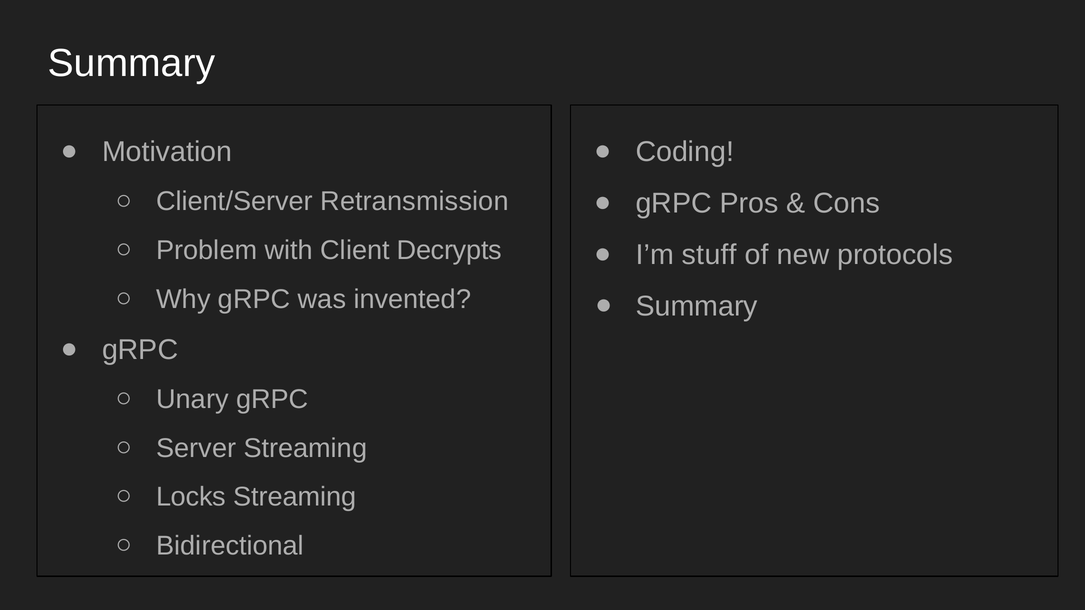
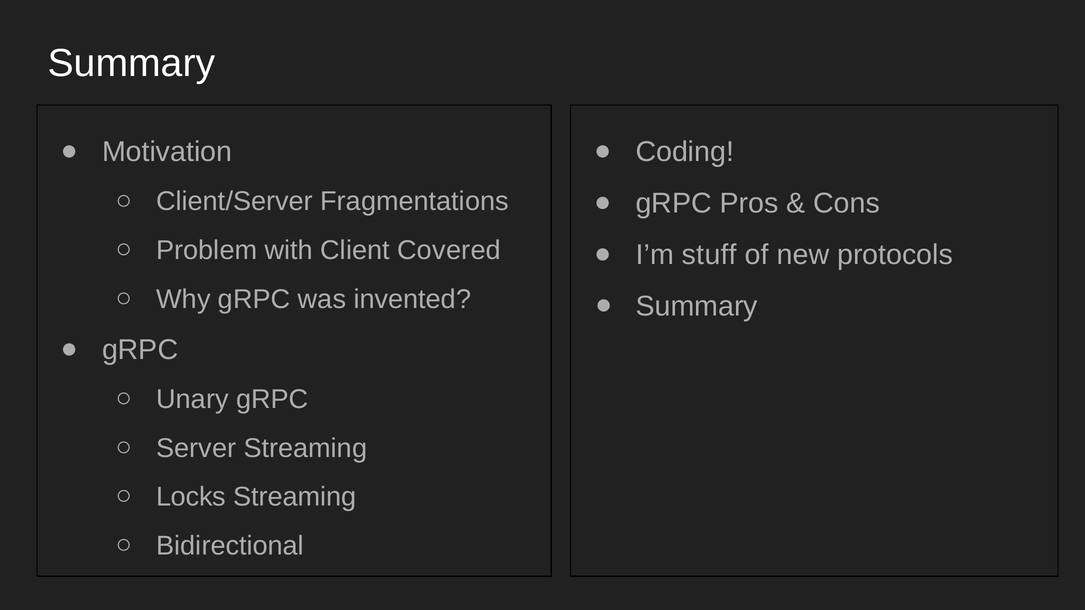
Retransmission: Retransmission -> Fragmentations
Decrypts: Decrypts -> Covered
